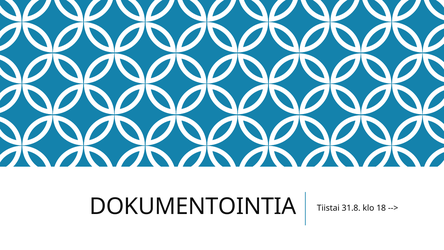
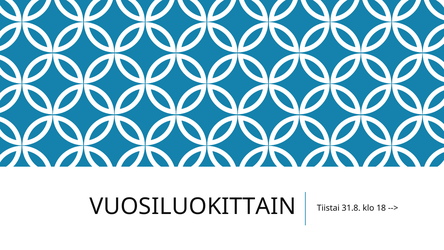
DOKUMENTOINTIA: DOKUMENTOINTIA -> VUOSILUOKITTAIN
